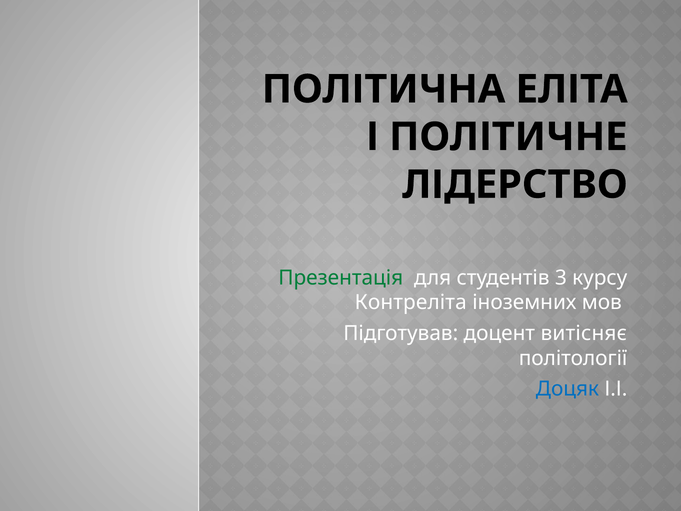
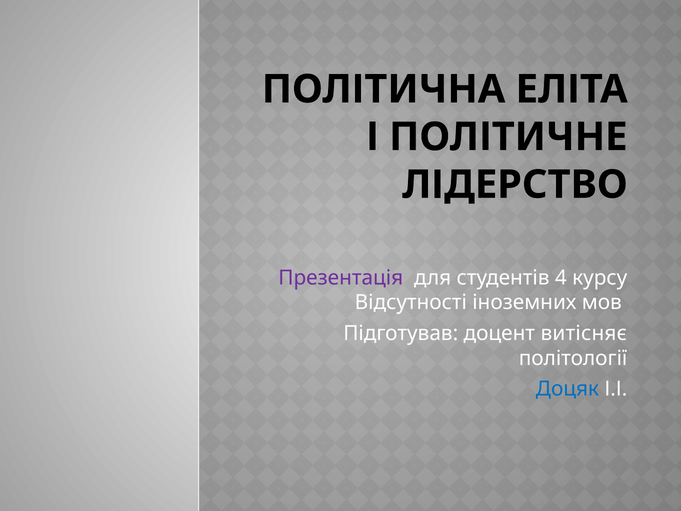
Презентація colour: green -> purple
3: 3 -> 4
Контреліта: Контреліта -> Відсутності
